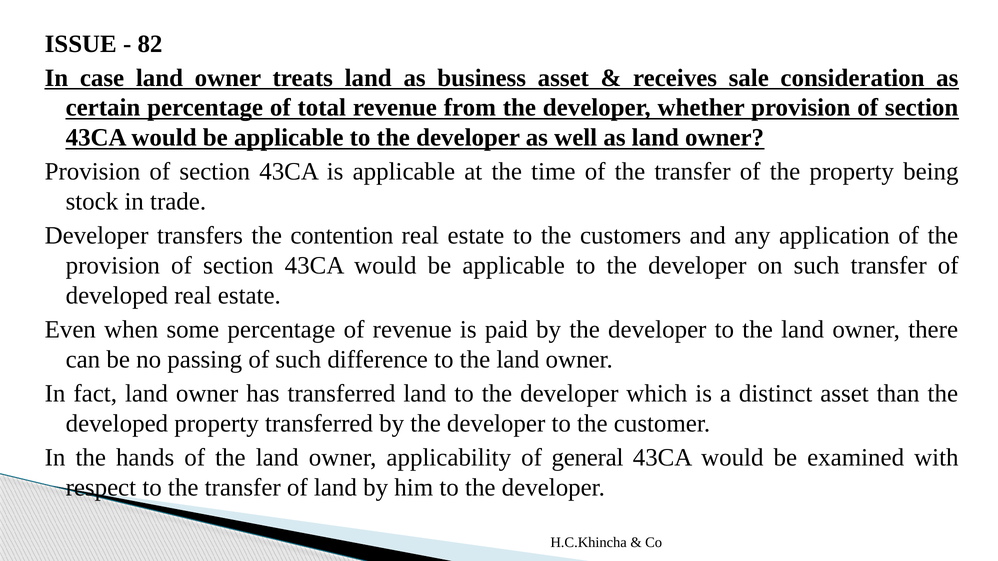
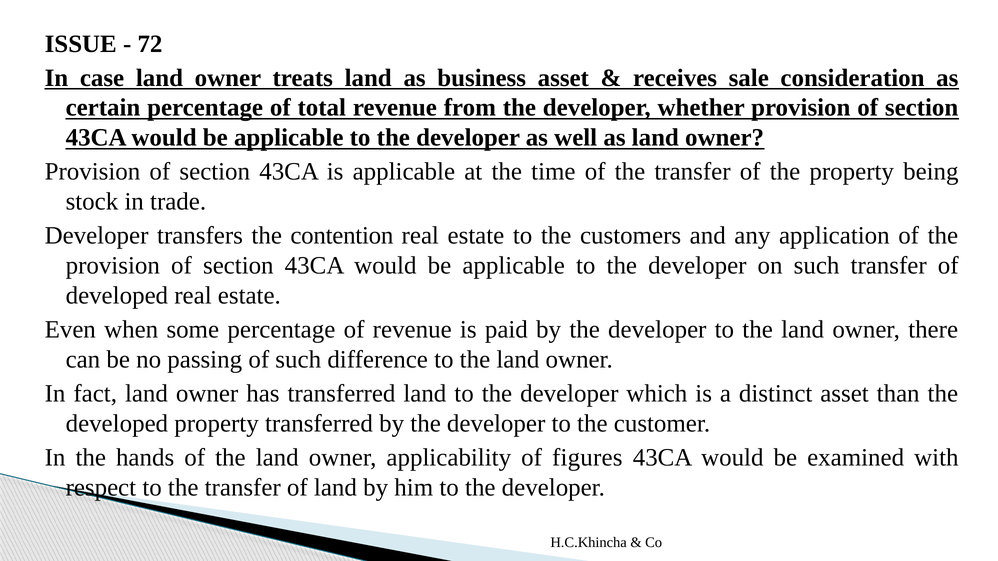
82: 82 -> 72
general: general -> figures
